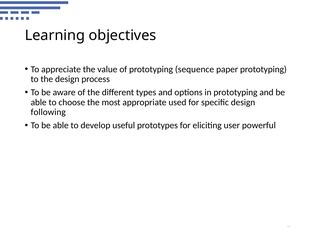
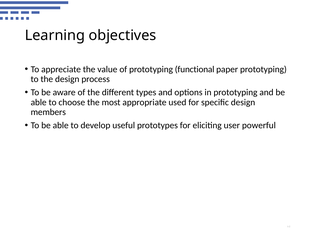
sequence: sequence -> functional
following: following -> members
